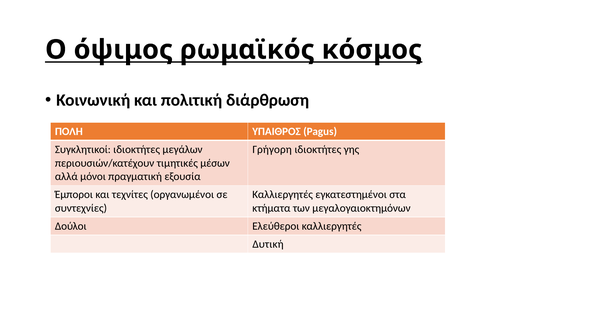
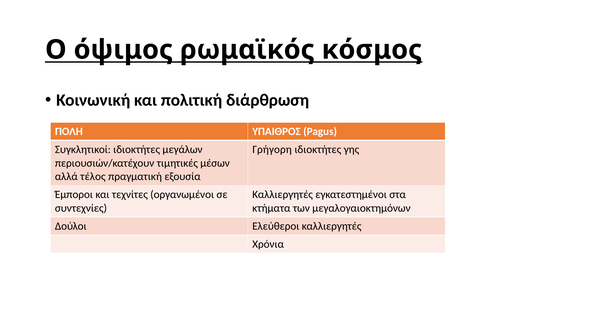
μόνοι: μόνοι -> τέλος
Δυτική: Δυτική -> Χρόνια
